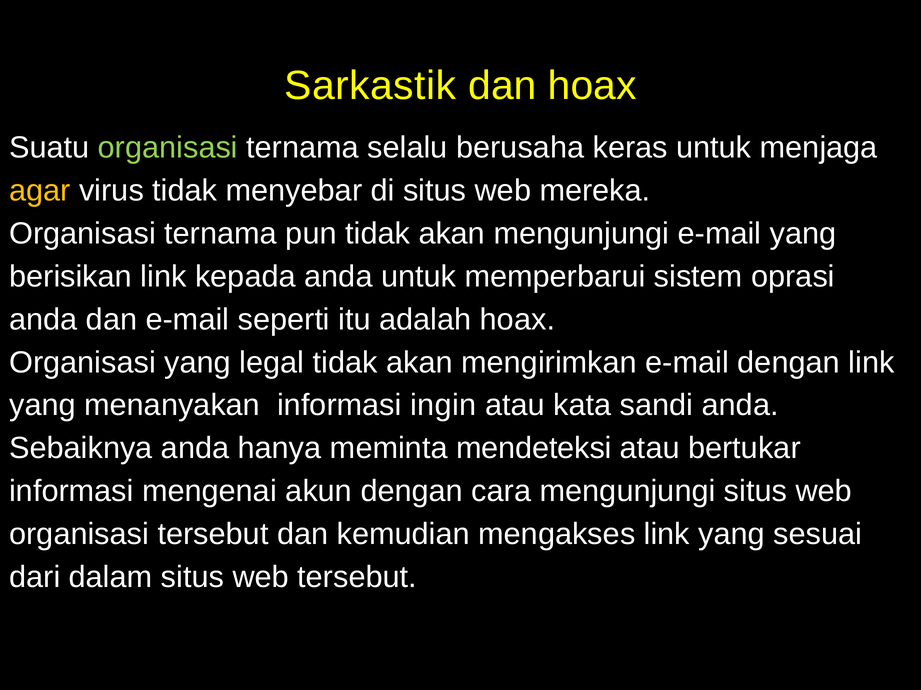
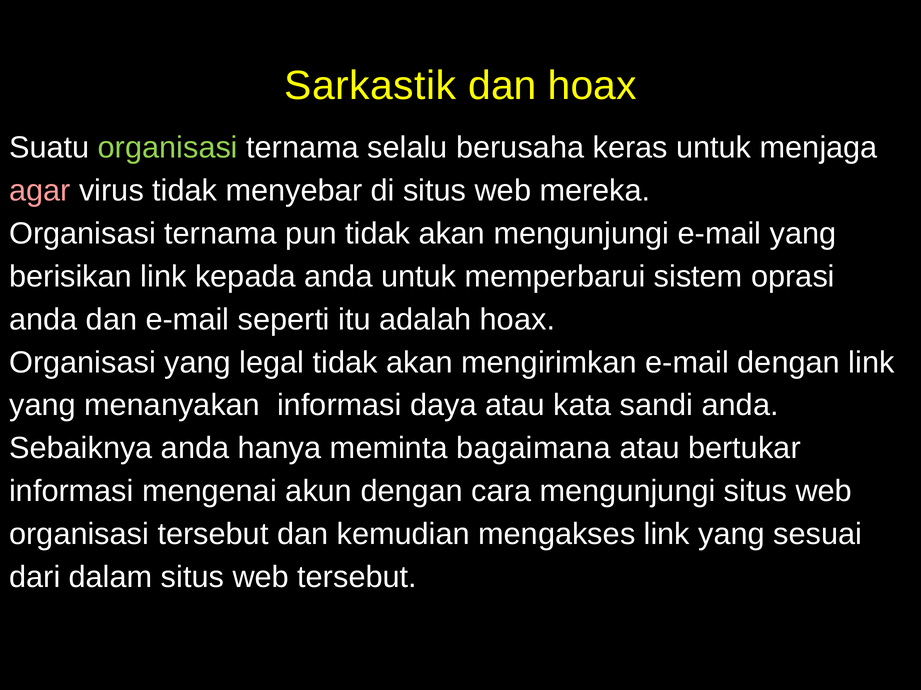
agar colour: yellow -> pink
ingin: ingin -> daya
mendeteksi: mendeteksi -> bagaimana
